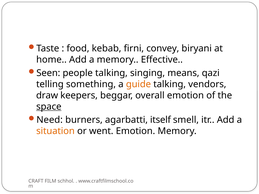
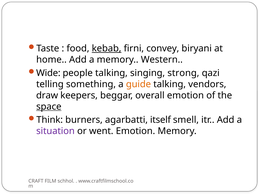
kebab underline: none -> present
Effective: Effective -> Western
Seen: Seen -> Wide
means: means -> strong
Need: Need -> Think
situation colour: orange -> purple
